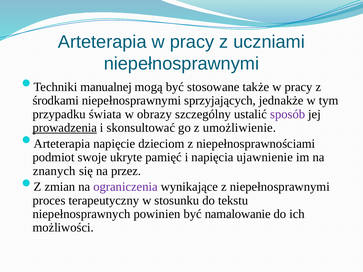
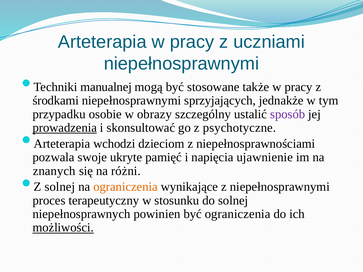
świata: świata -> osobie
umożliwienie: umożliwienie -> psychotyczne
napięcie: napięcie -> wchodzi
podmiot: podmiot -> pozwala
przez: przez -> różni
Z zmian: zmian -> solnej
ograniczenia at (125, 187) colour: purple -> orange
do tekstu: tekstu -> solnej
być namalowanie: namalowanie -> ograniczenia
możliwości underline: none -> present
